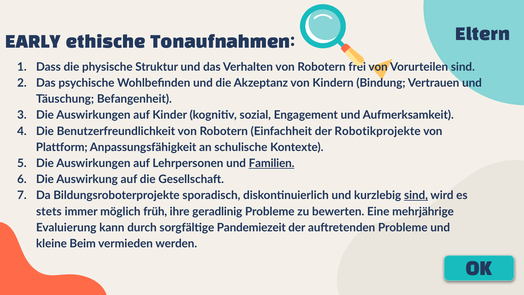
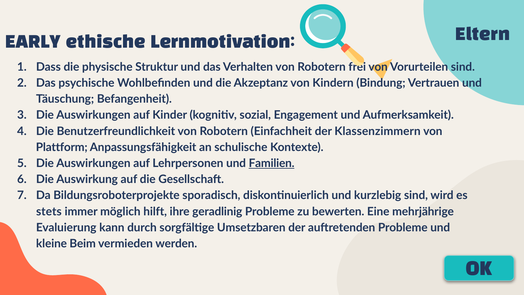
Tonaufnahmen: Tonaufnahmen -> Lernmotivation
Robotikprojekte: Robotikprojekte -> Klassenzimmern
sind at (416, 195) underline: present -> none
früh: früh -> hilft
Pandemiezeit: Pandemiezeit -> Umsetzbaren
